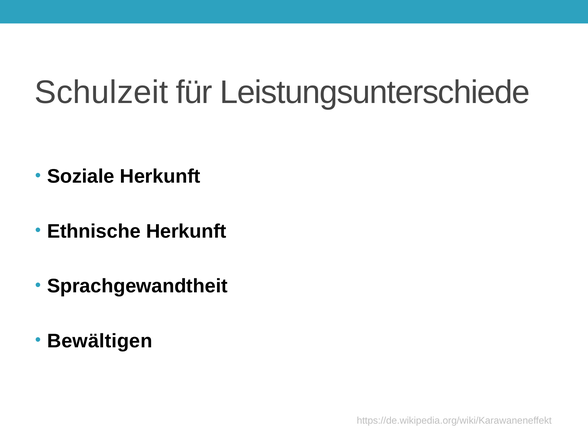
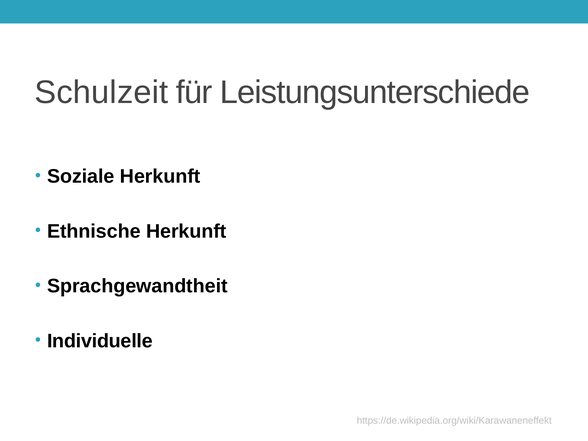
Bewältigen: Bewältigen -> Individuelle
